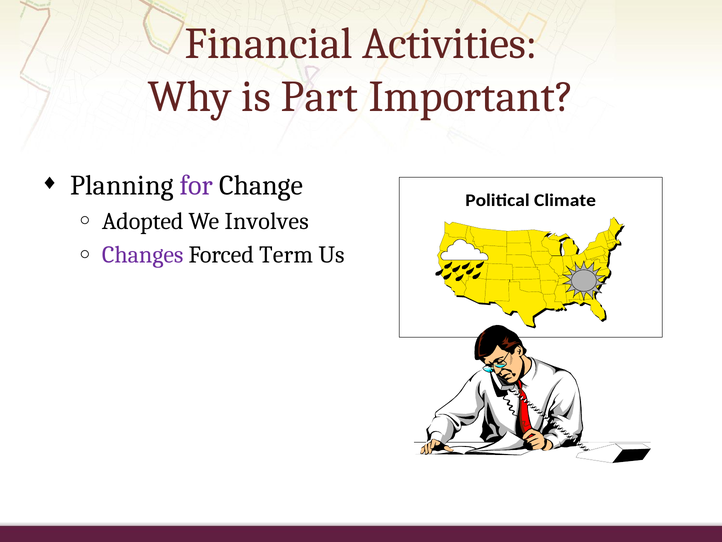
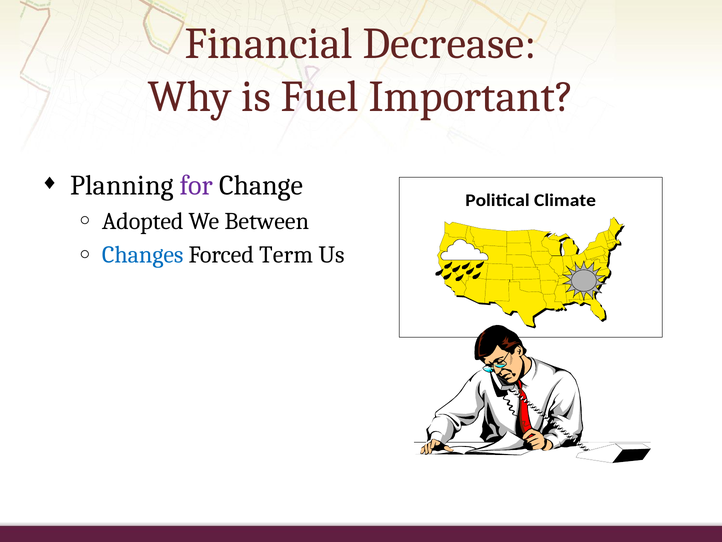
Activities: Activities -> Decrease
Part: Part -> Fuel
Involves: Involves -> Between
Changes colour: purple -> blue
